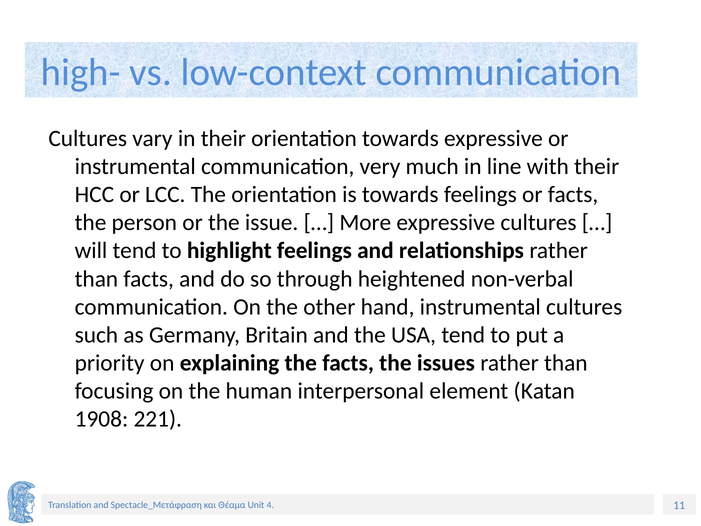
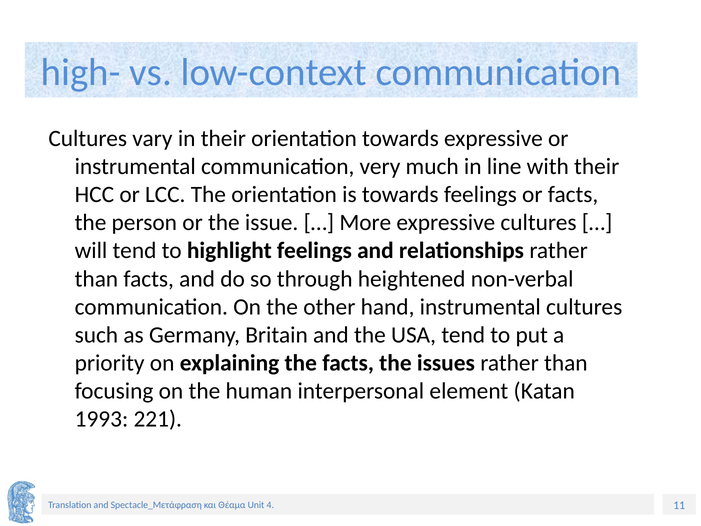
1908: 1908 -> 1993
